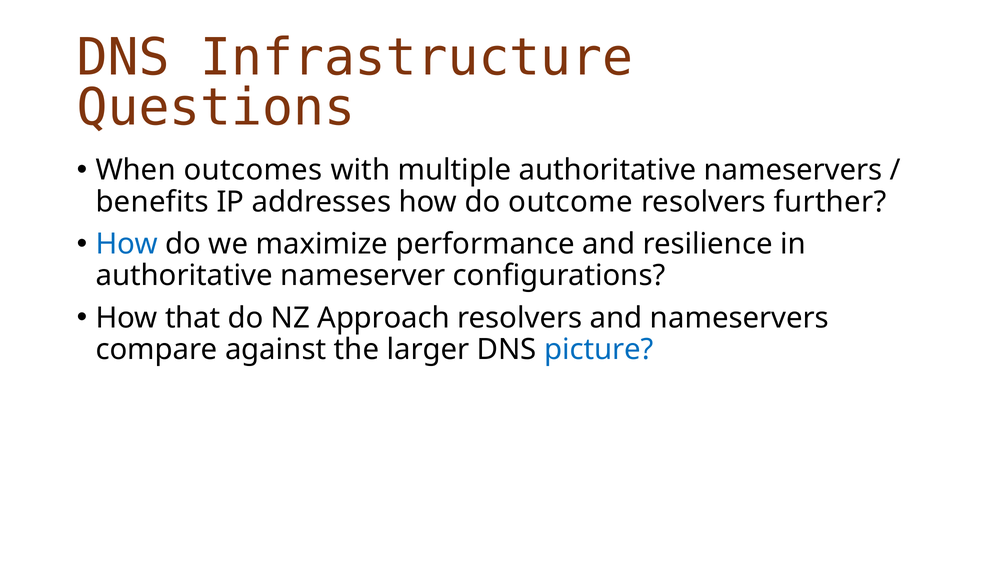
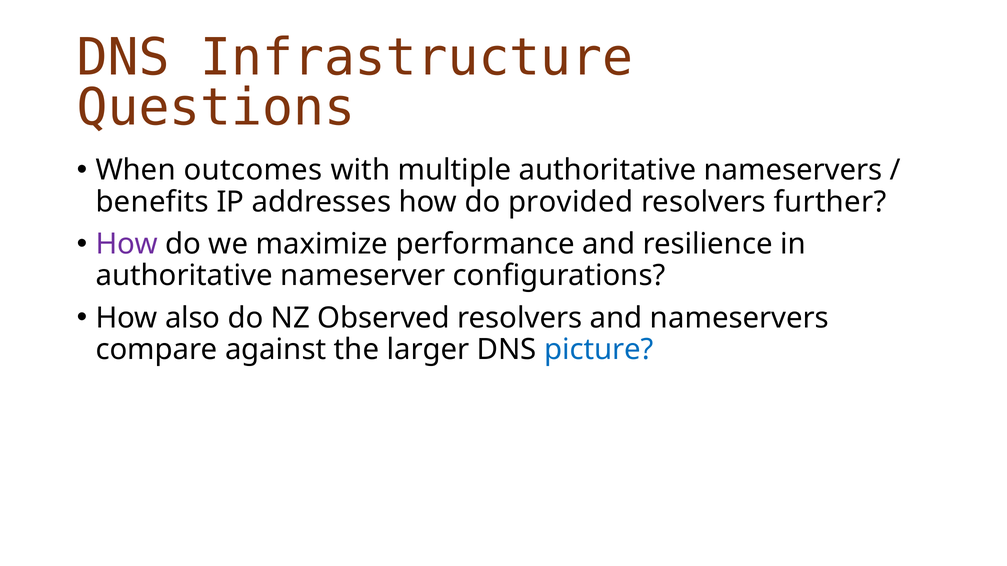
outcome: outcome -> provided
How at (127, 244) colour: blue -> purple
that: that -> also
Approach: Approach -> Observed
